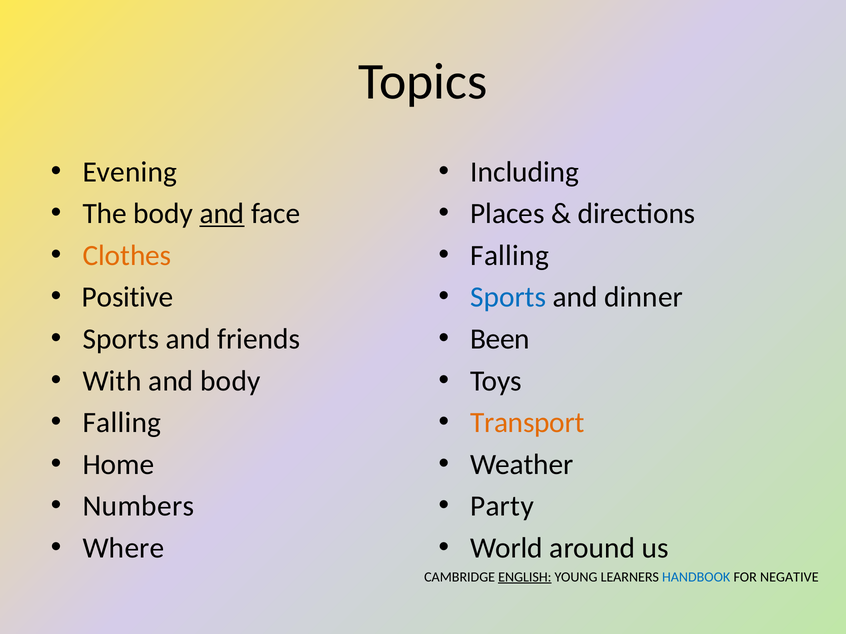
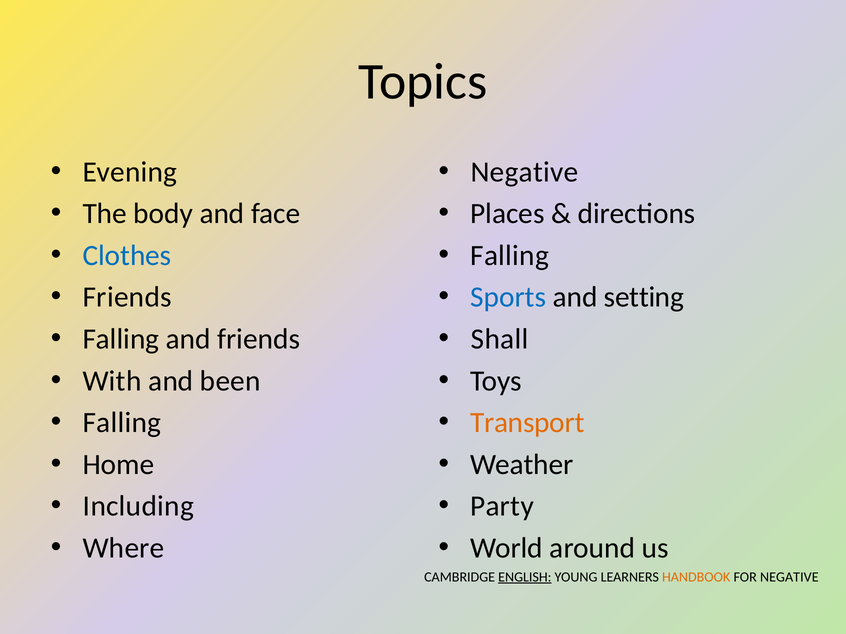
Including at (525, 172): Including -> Negative
and at (222, 214) underline: present -> none
Clothes colour: orange -> blue
Positive at (128, 297): Positive -> Friends
dinner: dinner -> setting
Sports at (121, 339): Sports -> Falling
Been: Been -> Shall
and body: body -> been
Numbers: Numbers -> Including
HANDBOOK colour: blue -> orange
